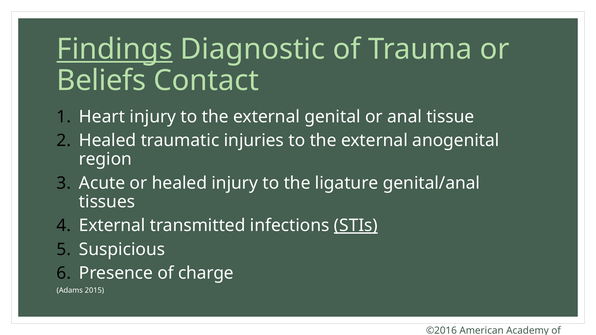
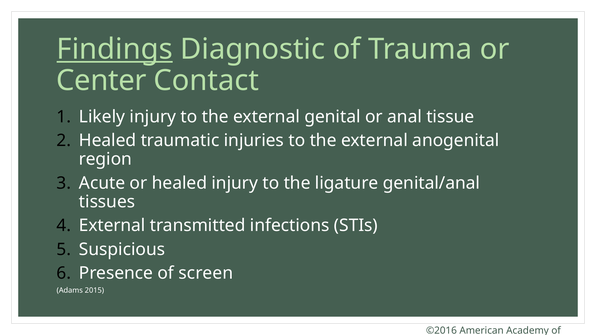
Beliefs: Beliefs -> Center
Heart: Heart -> Likely
STIs underline: present -> none
charge: charge -> screen
